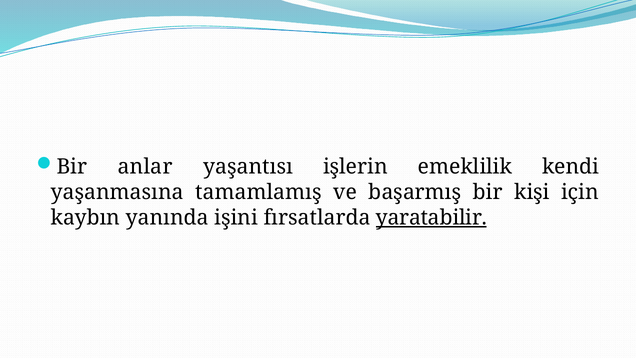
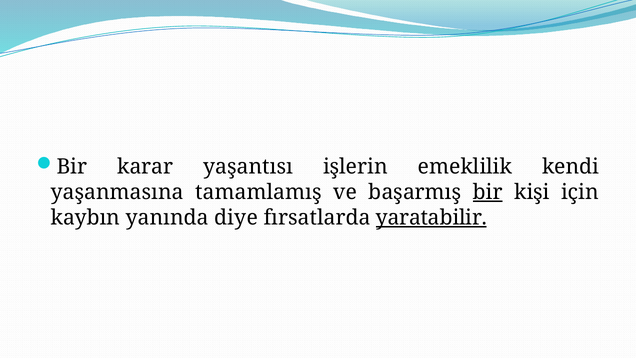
anlar: anlar -> karar
bir at (488, 192) underline: none -> present
işini: işini -> diye
